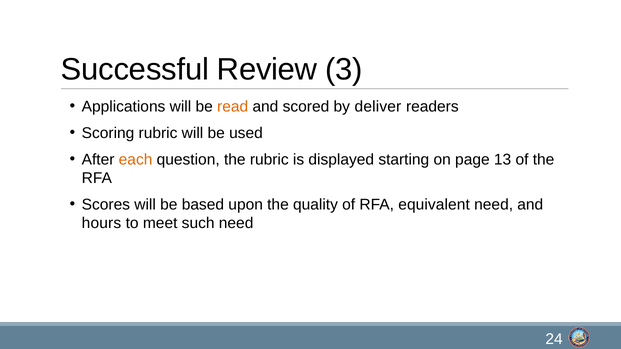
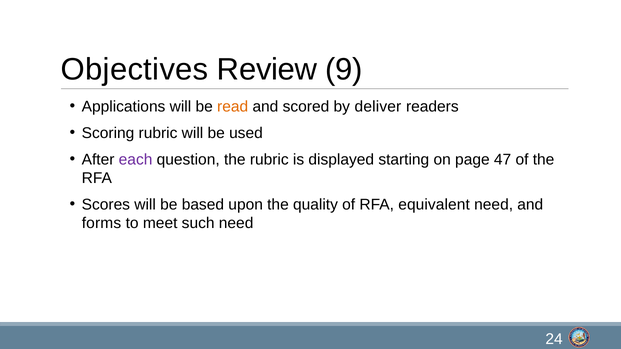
Successful: Successful -> Objectives
3: 3 -> 9
each colour: orange -> purple
13: 13 -> 47
hours: hours -> forms
